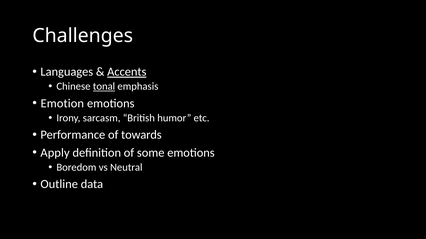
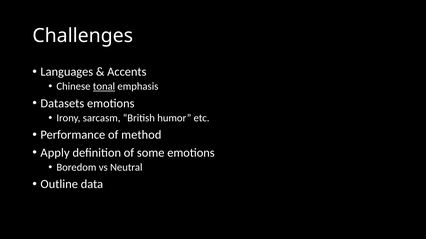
Accents underline: present -> none
Emotion: Emotion -> Datasets
towards: towards -> method
